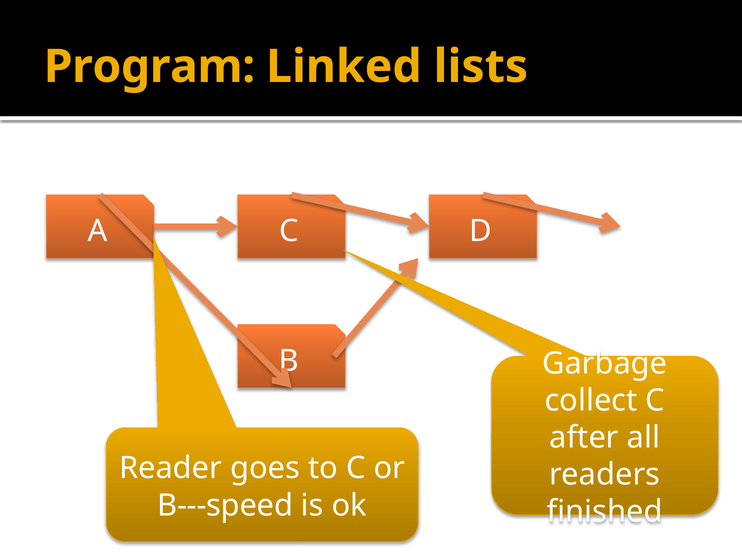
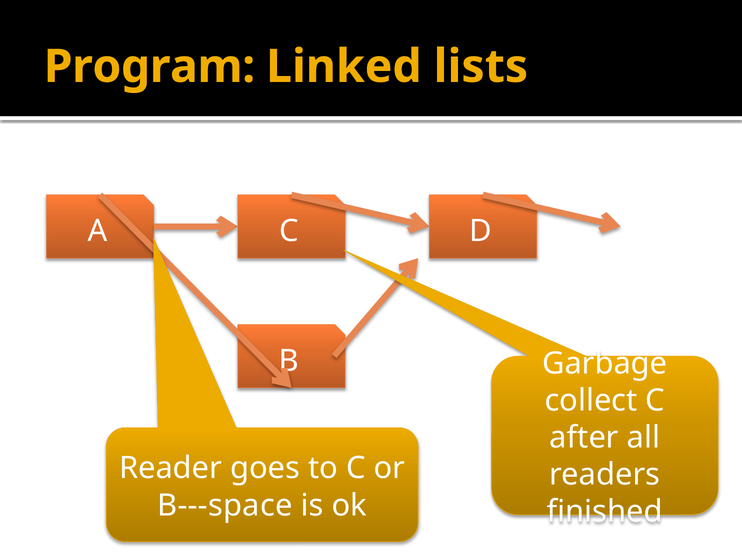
B---speed: B---speed -> B---space
